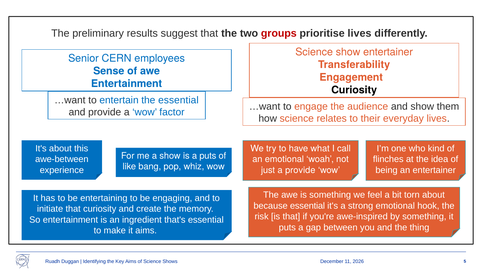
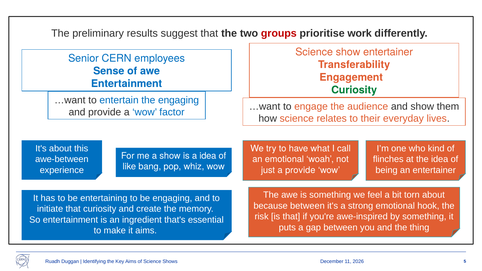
prioritise lives: lives -> work
Curiosity at (354, 90) colour: black -> green
the essential: essential -> engaging
a puts: puts -> idea
because essential: essential -> between
